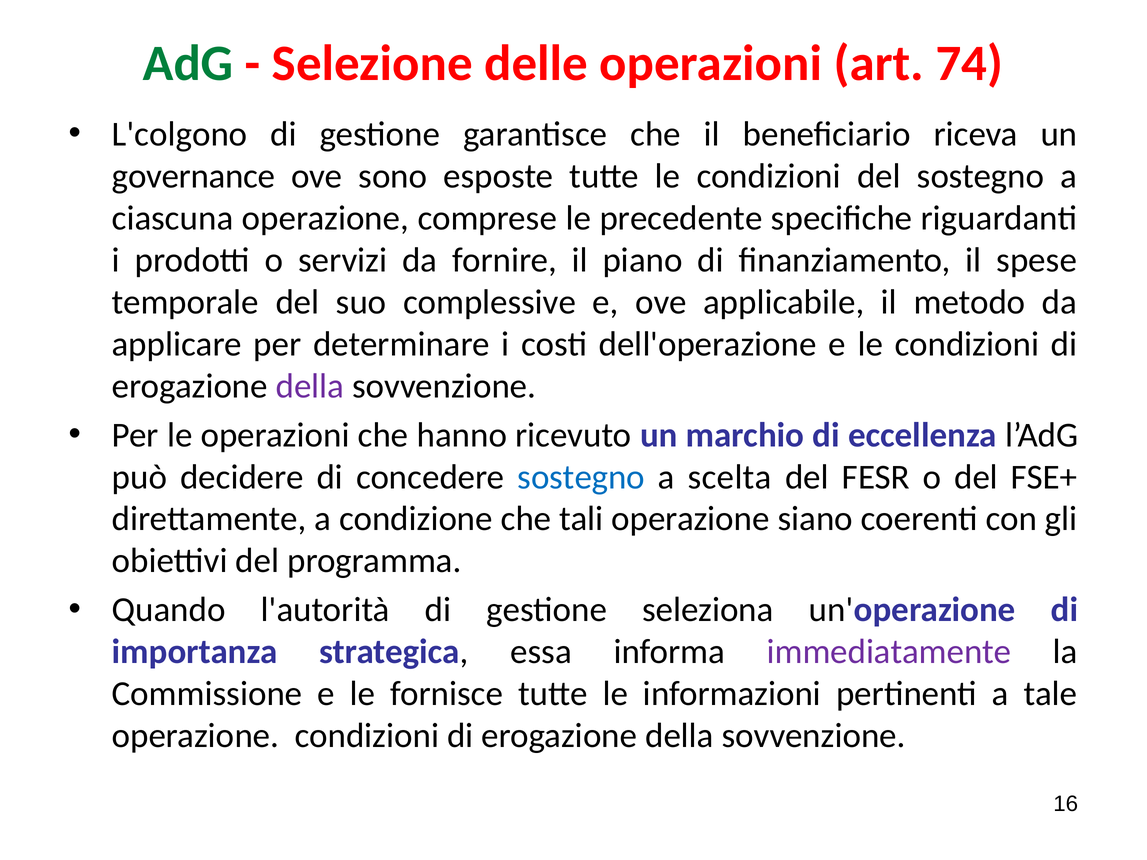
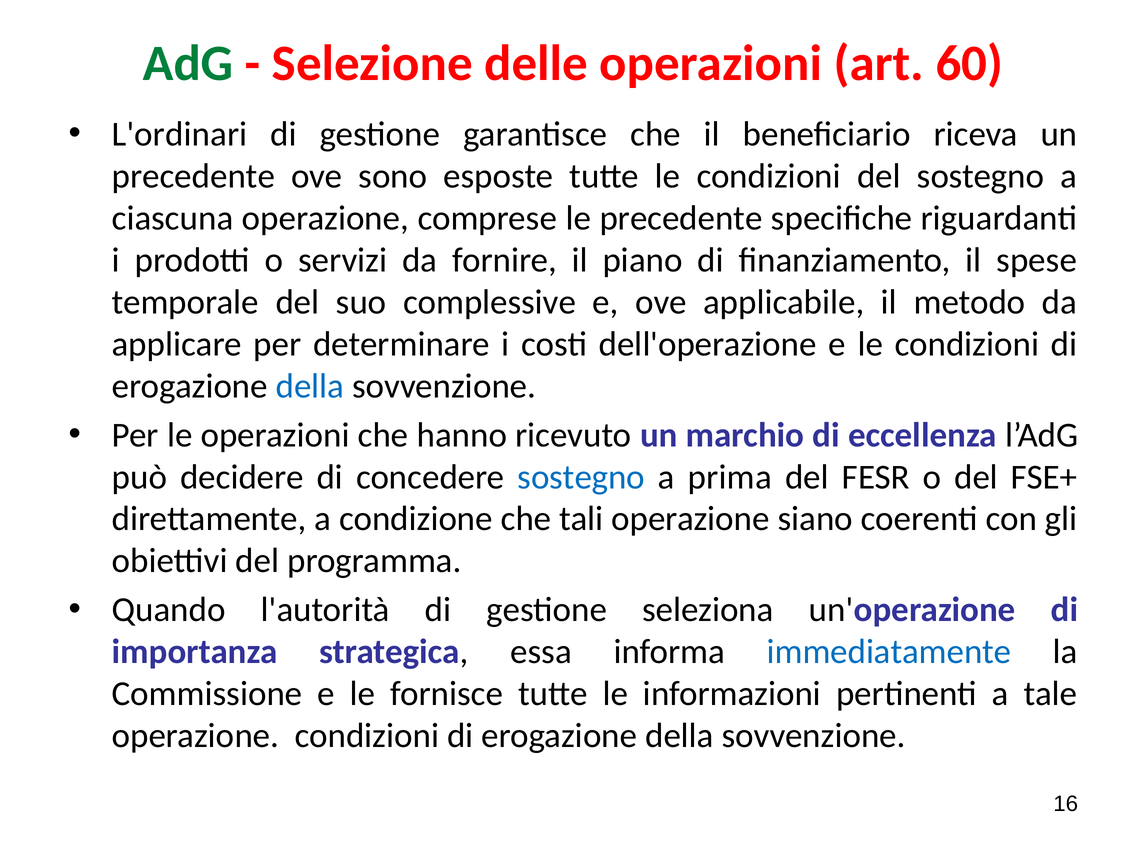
74: 74 -> 60
L'colgono: L'colgono -> L'ordinari
governance at (194, 176): governance -> precedente
della at (310, 386) colour: purple -> blue
scelta: scelta -> prima
immediatamente colour: purple -> blue
